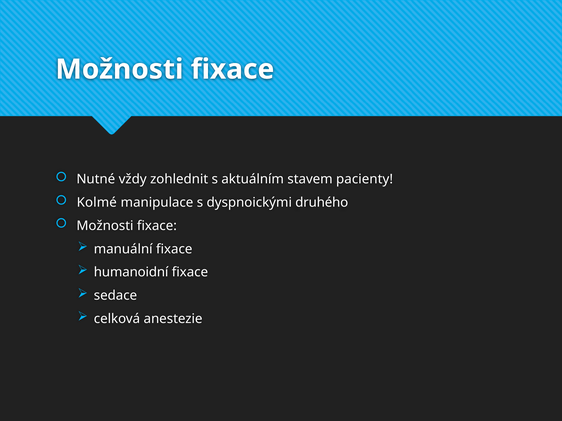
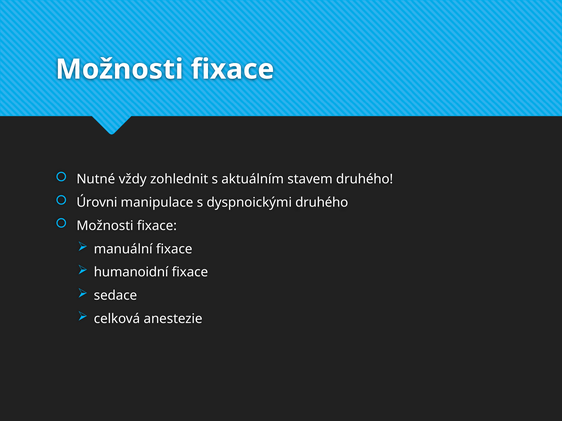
stavem pacienty: pacienty -> druhého
Kolmé: Kolmé -> Úrovni
